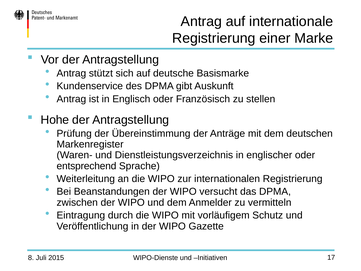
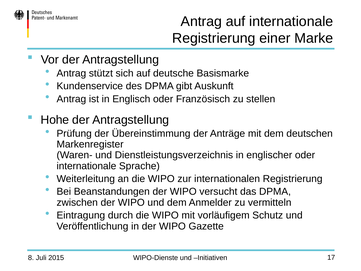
entsprechend at (86, 166): entsprechend -> internationale
